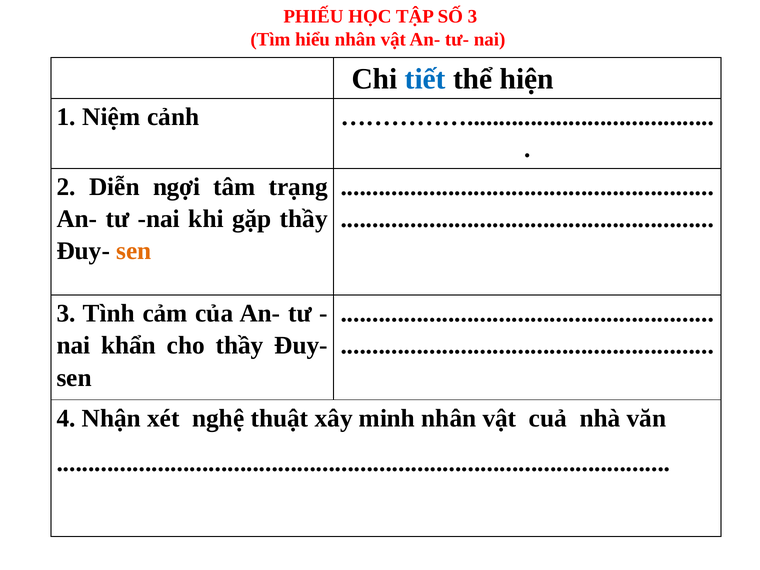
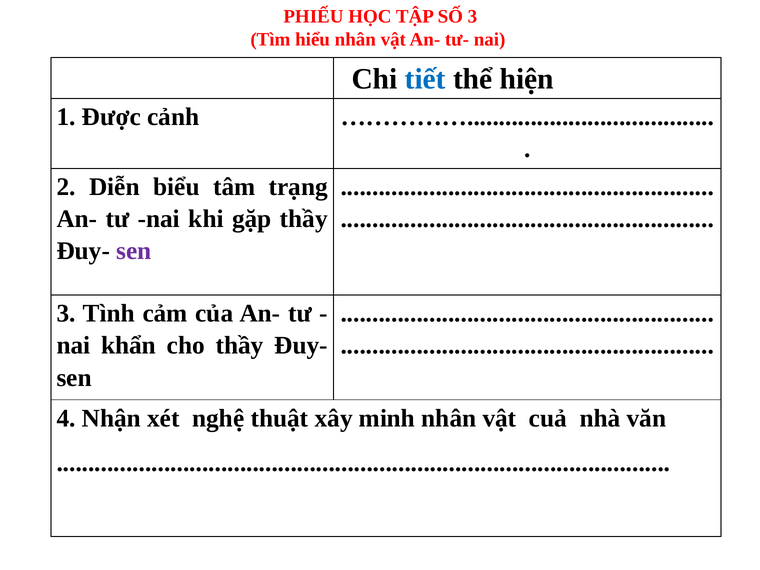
Niệm: Niệm -> Được
ngợi: ngợi -> biểu
sen at (134, 251) colour: orange -> purple
